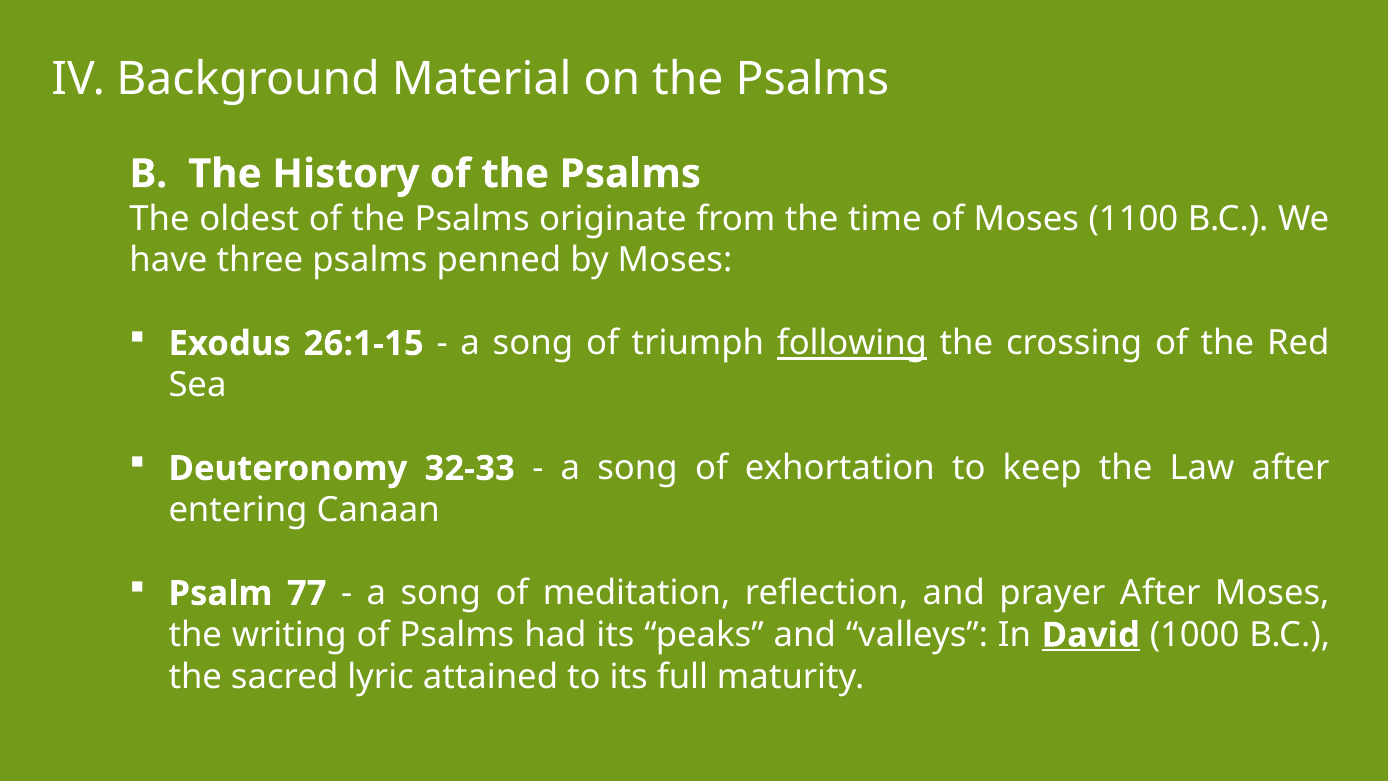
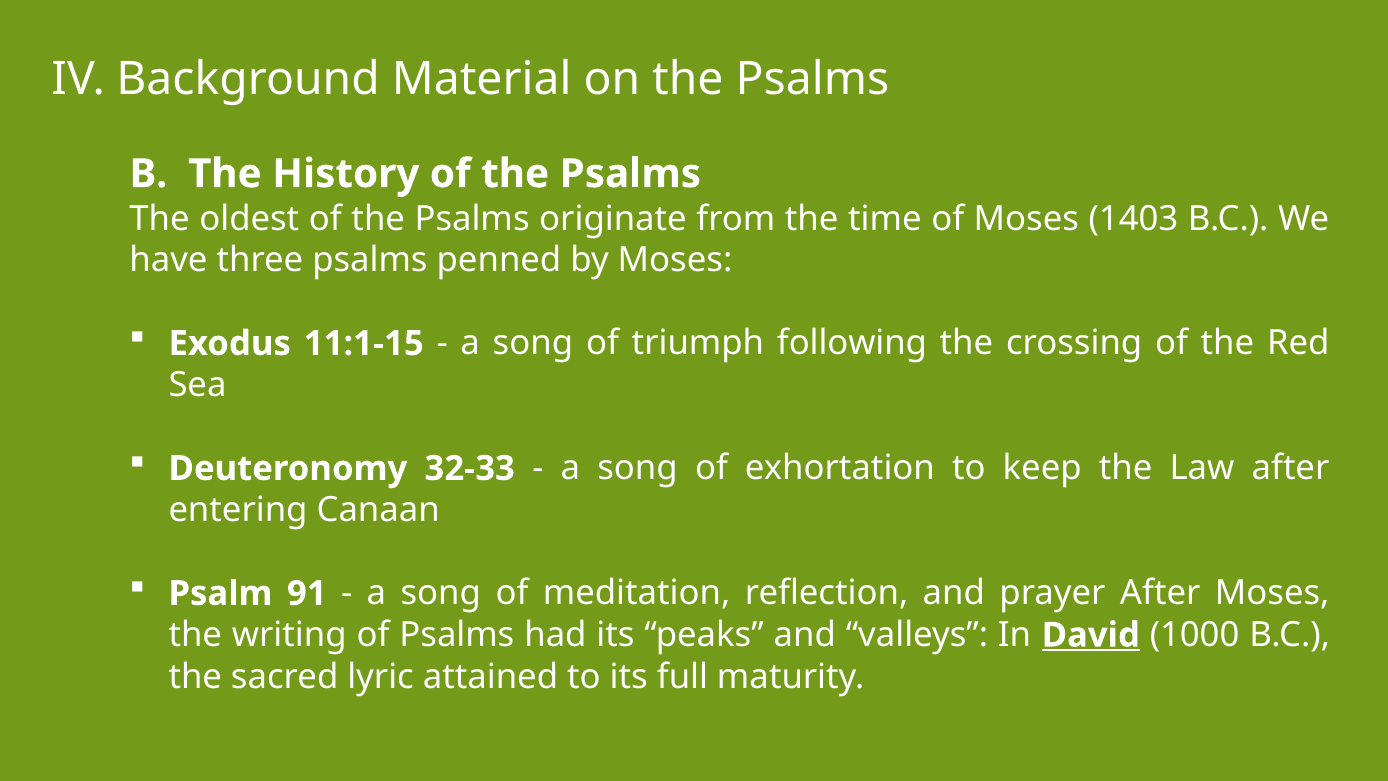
1100: 1100 -> 1403
26:1-15: 26:1-15 -> 11:1-15
following underline: present -> none
77: 77 -> 91
